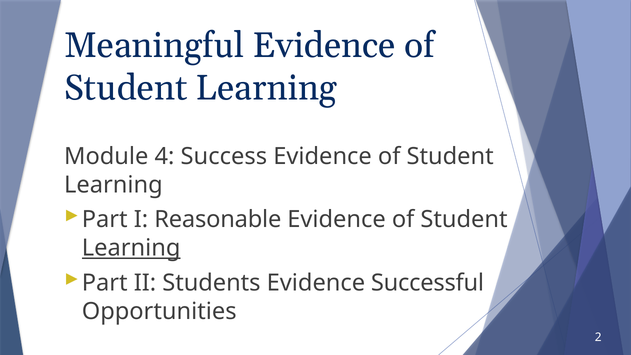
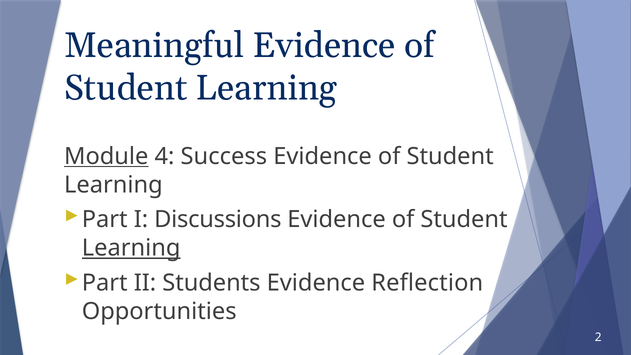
Module underline: none -> present
Reasonable: Reasonable -> Discussions
Successful: Successful -> Reflection
